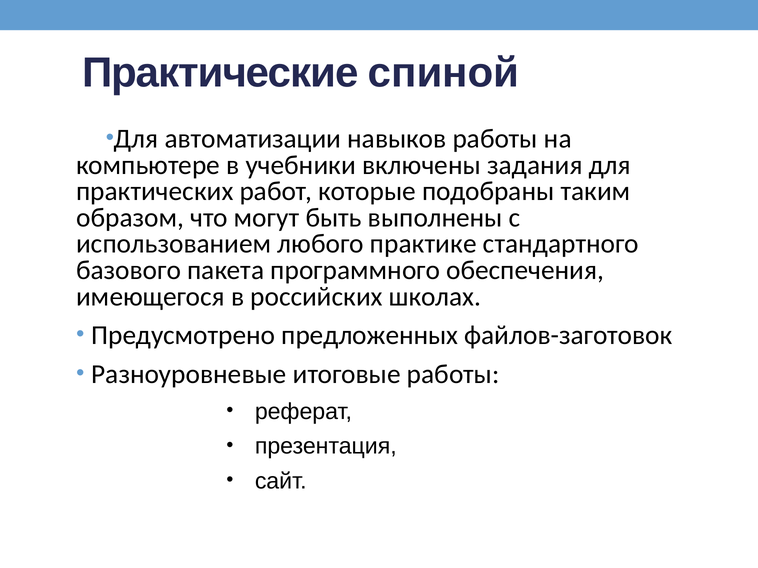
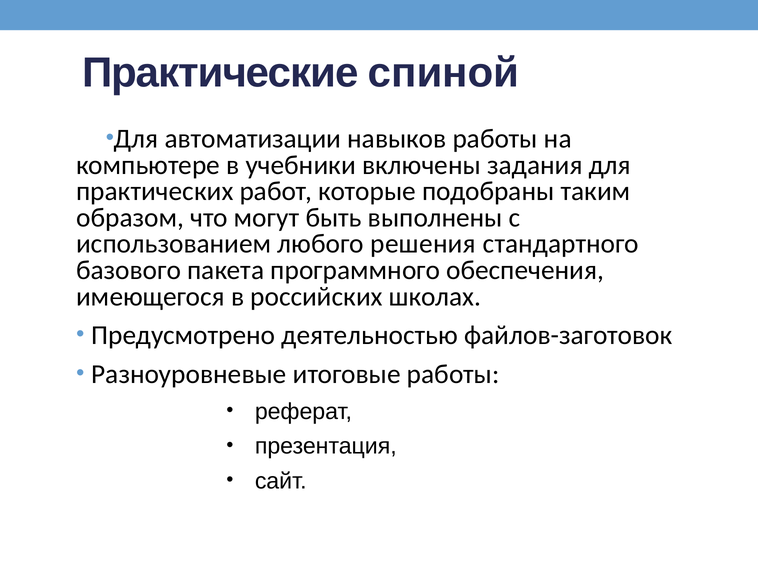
практике: практике -> решения
предложенных: предложенных -> деятельностью
